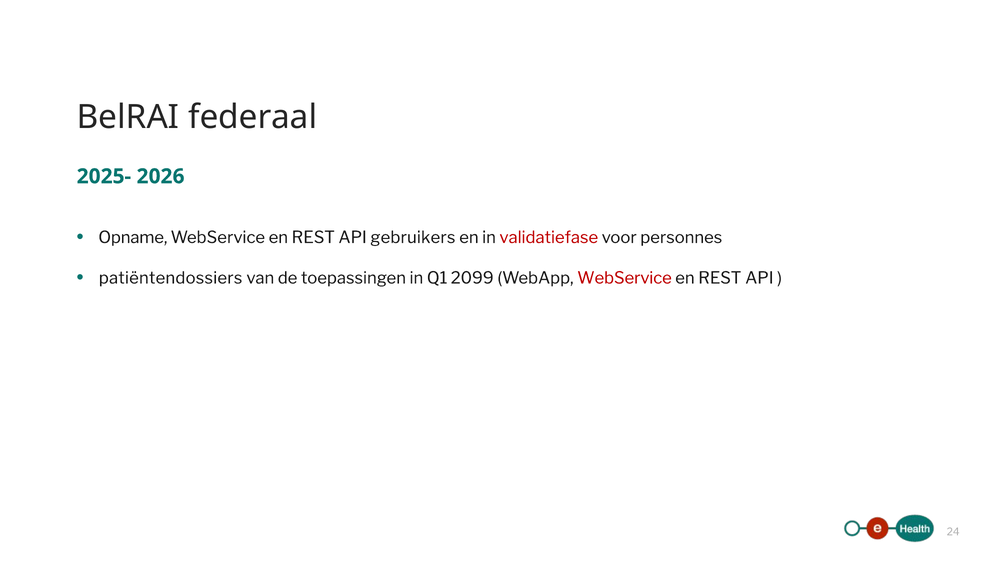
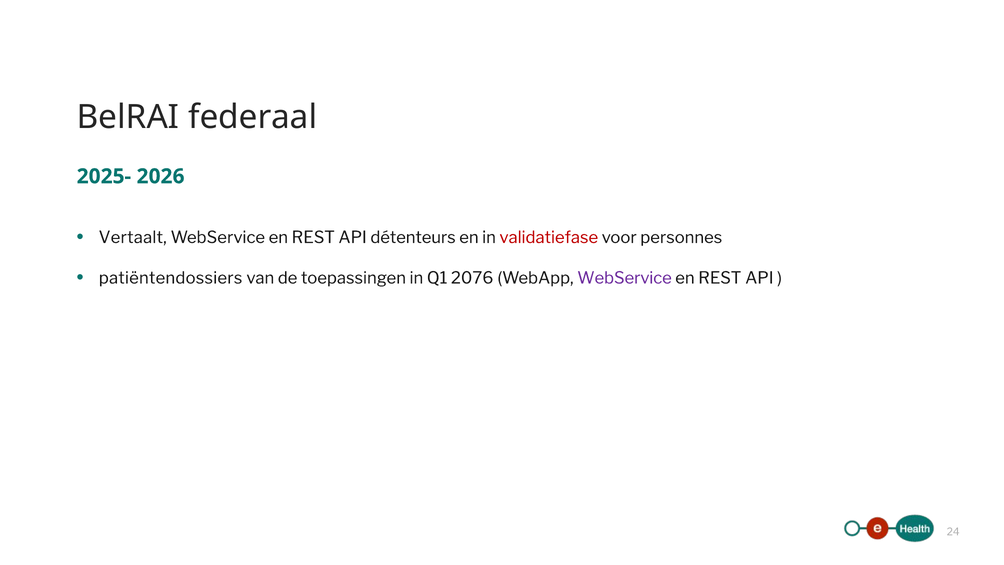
Opname: Opname -> Vertaalt
gebruikers: gebruikers -> détenteurs
2099: 2099 -> 2076
WebService at (624, 278) colour: red -> purple
